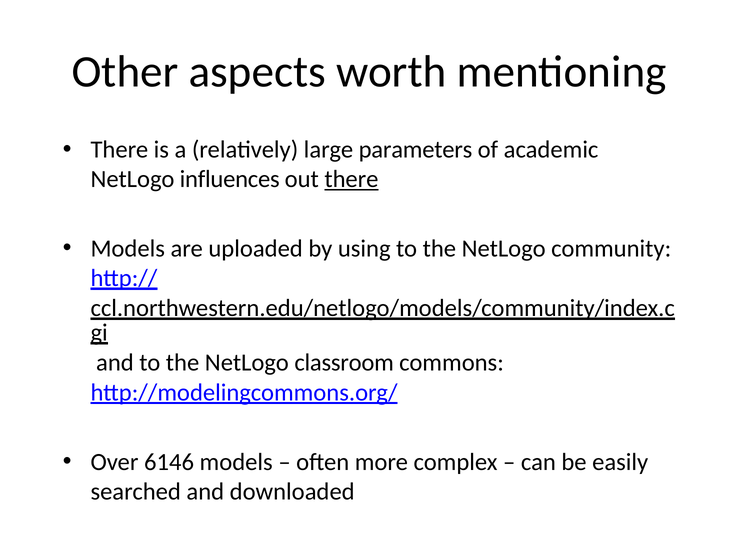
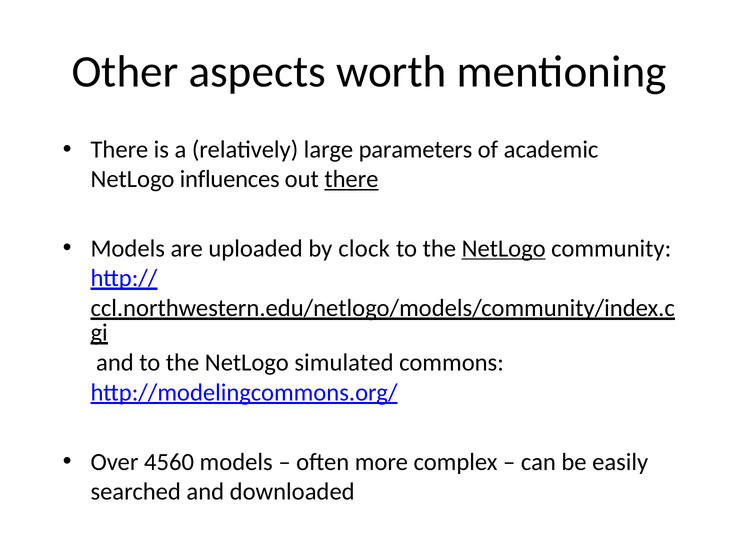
using: using -> clock
NetLogo at (504, 248) underline: none -> present
classroom: classroom -> simulated
6146: 6146 -> 4560
